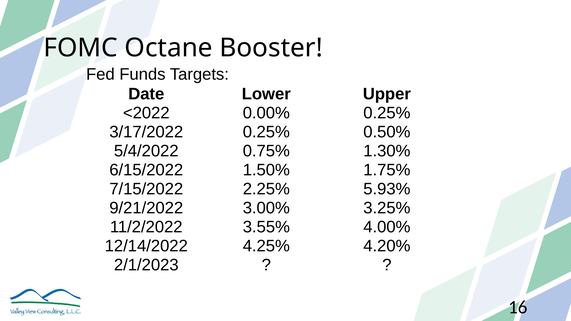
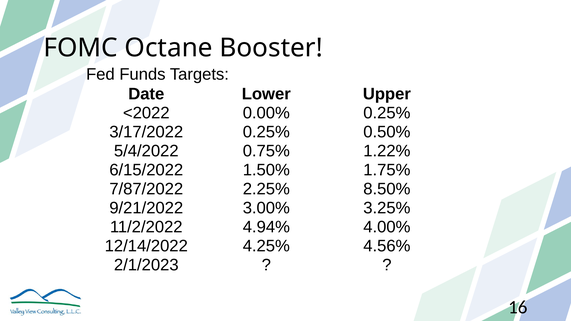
1.30%: 1.30% -> 1.22%
7/15/2022: 7/15/2022 -> 7/87/2022
5.93%: 5.93% -> 8.50%
3.55%: 3.55% -> 4.94%
4.20%: 4.20% -> 4.56%
